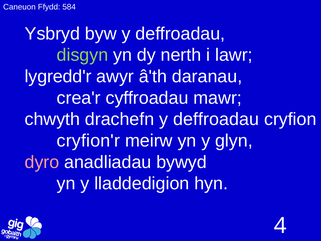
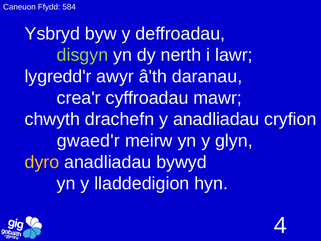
drachefn y deffroadau: deffroadau -> anadliadau
cryfion'r: cryfion'r -> gwaed'r
dyro colour: pink -> yellow
